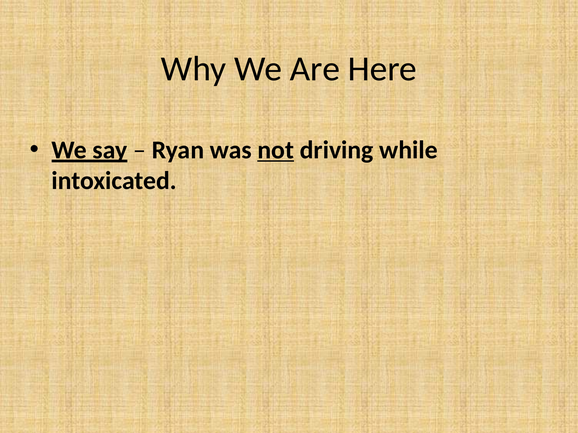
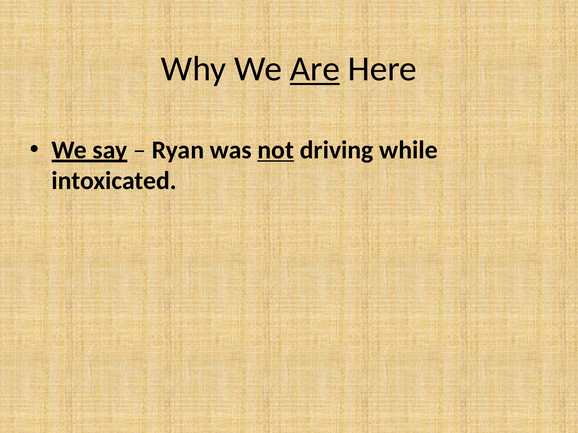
Are underline: none -> present
